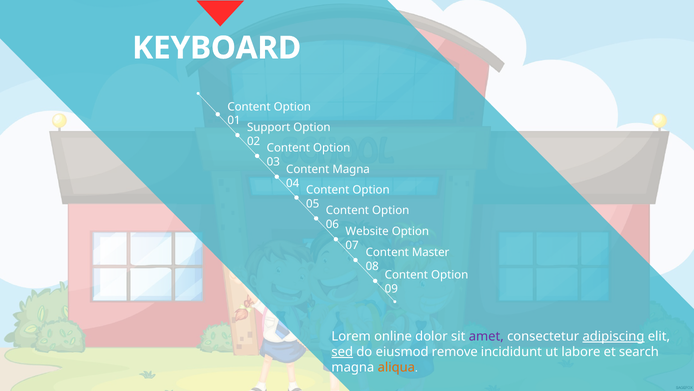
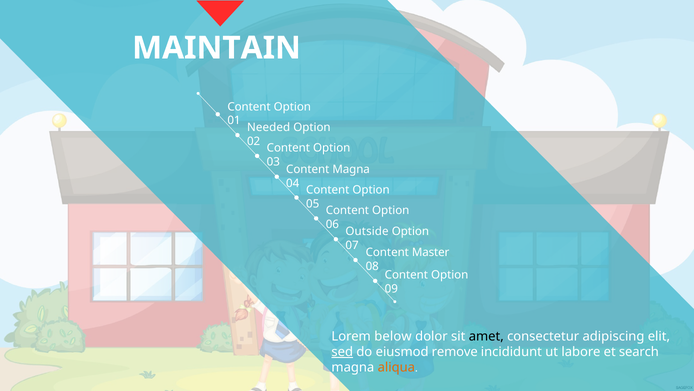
KEYBOARD: KEYBOARD -> MAINTAIN
Support: Support -> Needed
Website: Website -> Outside
online: online -> below
amet colour: purple -> black
adipiscing underline: present -> none
